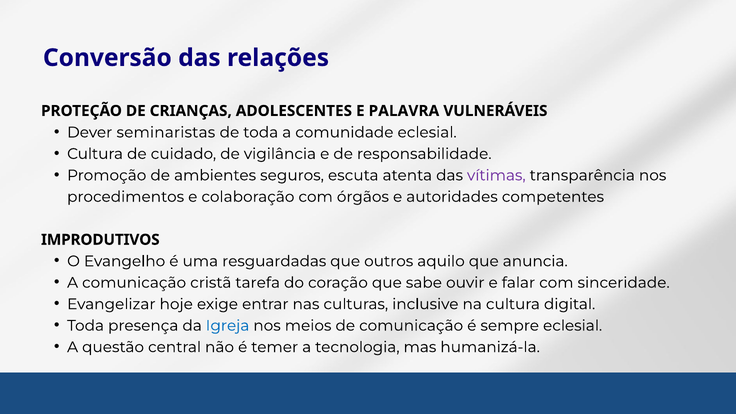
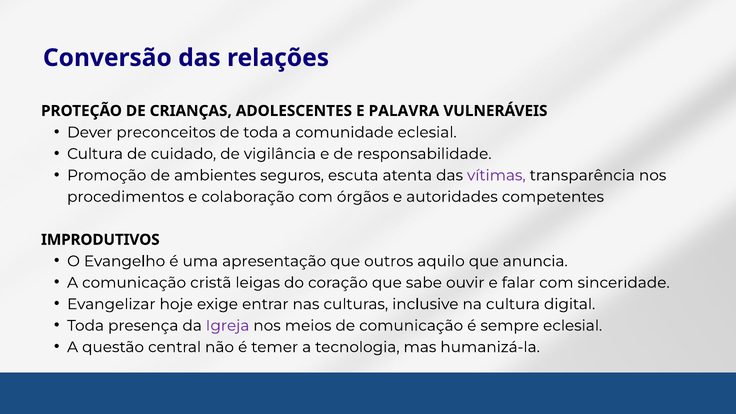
seminaristas: seminaristas -> preconceitos
resguardadas: resguardadas -> apresentação
tarefa: tarefa -> leigas
Igreja colour: blue -> purple
